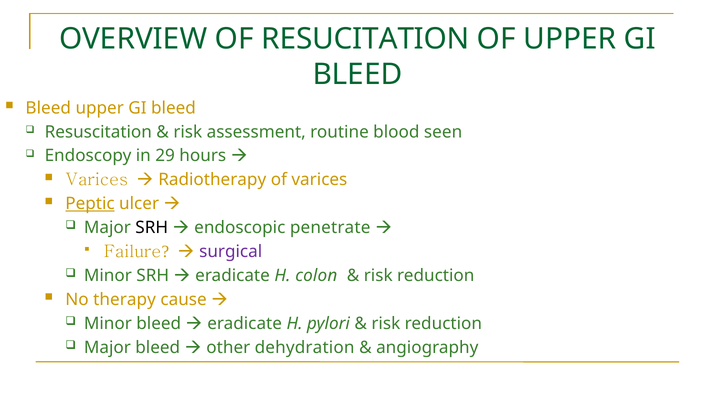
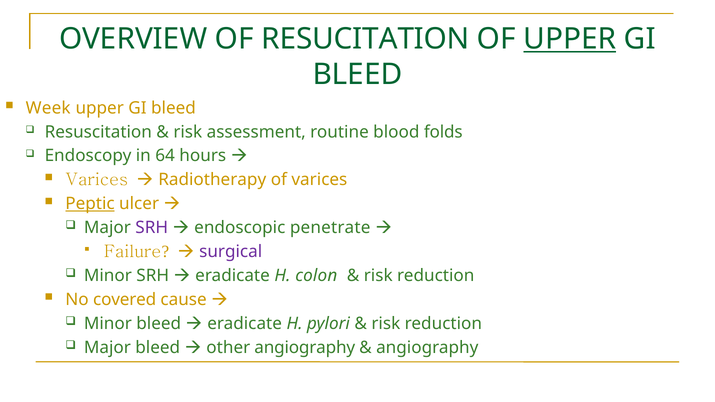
UPPER at (570, 39) underline: none -> present
Bleed at (48, 108): Bleed -> Week
seen: seen -> folds
29: 29 -> 64
SRH at (152, 228) colour: black -> purple
therapy: therapy -> covered
other dehydration: dehydration -> angiography
